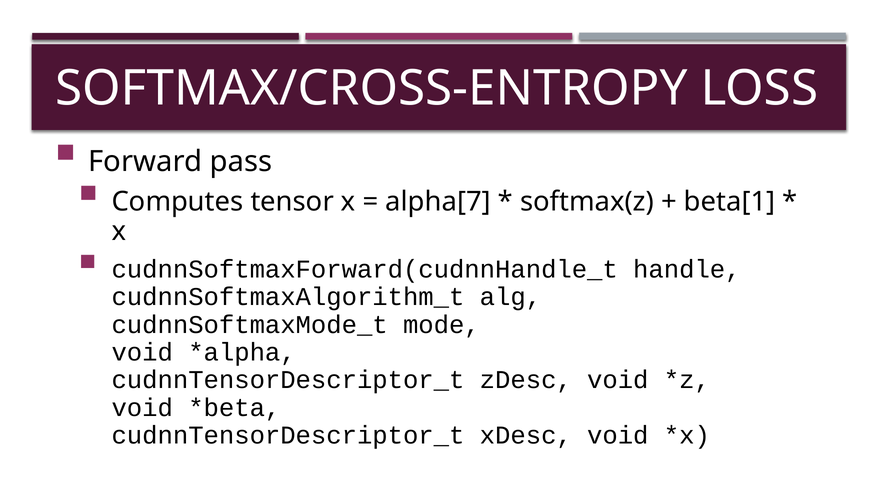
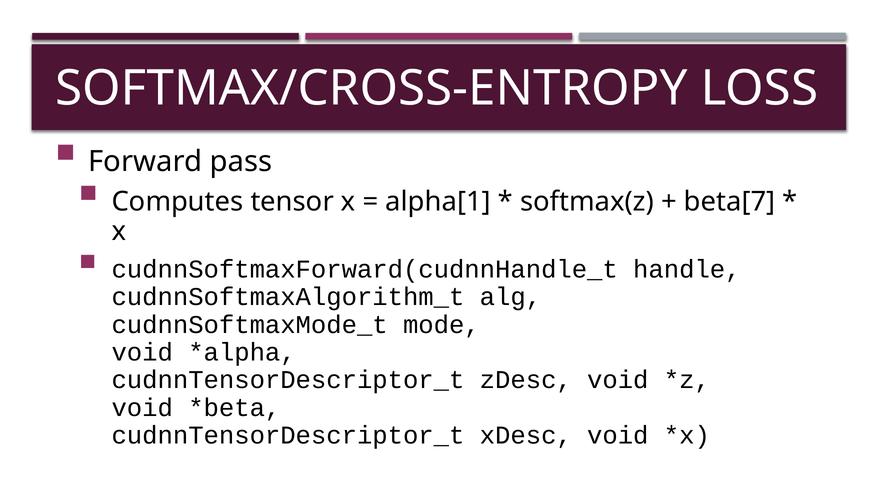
alpha[7: alpha[7 -> alpha[1
beta[1: beta[1 -> beta[7
